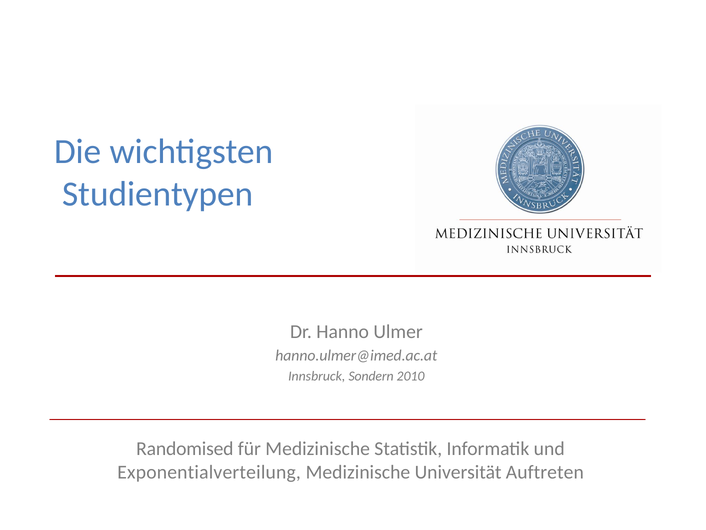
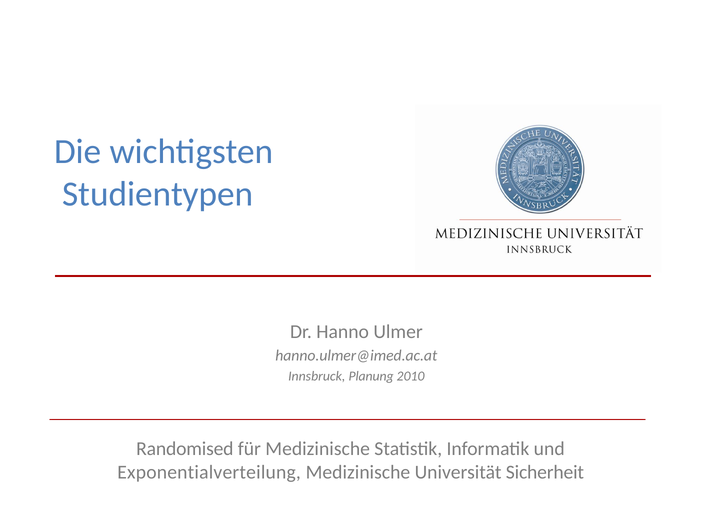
Sondern: Sondern -> Planung
Auftreten: Auftreten -> Sicherheit
